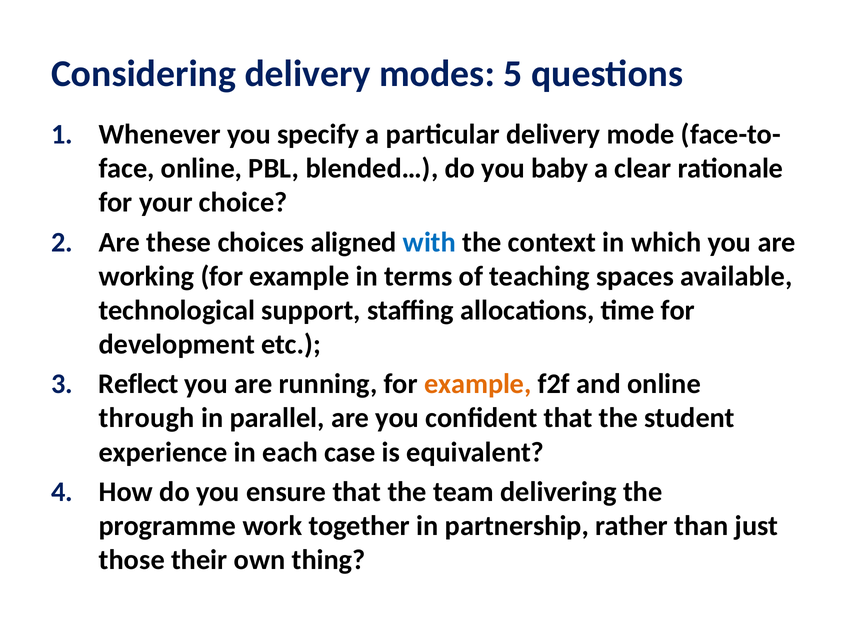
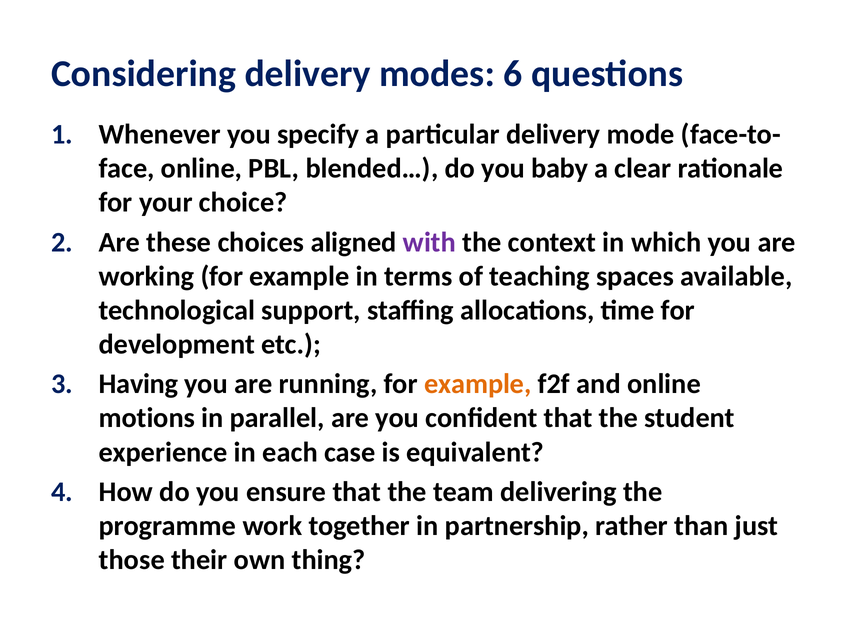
5: 5 -> 6
with colour: blue -> purple
Reflect: Reflect -> Having
through: through -> motions
